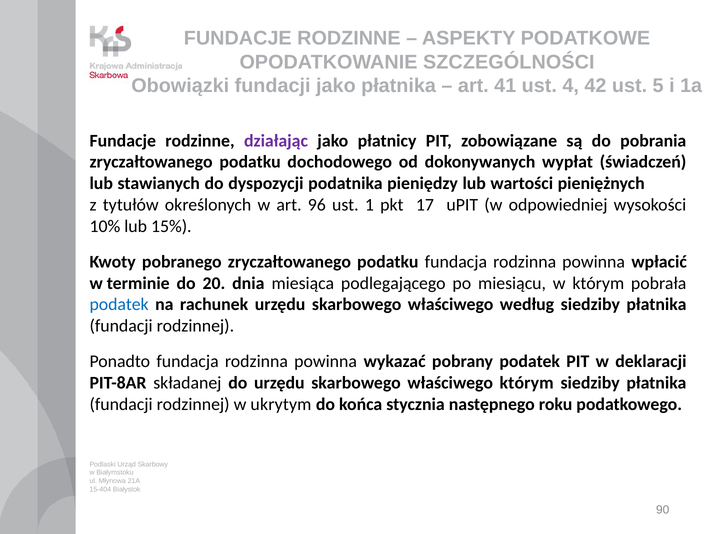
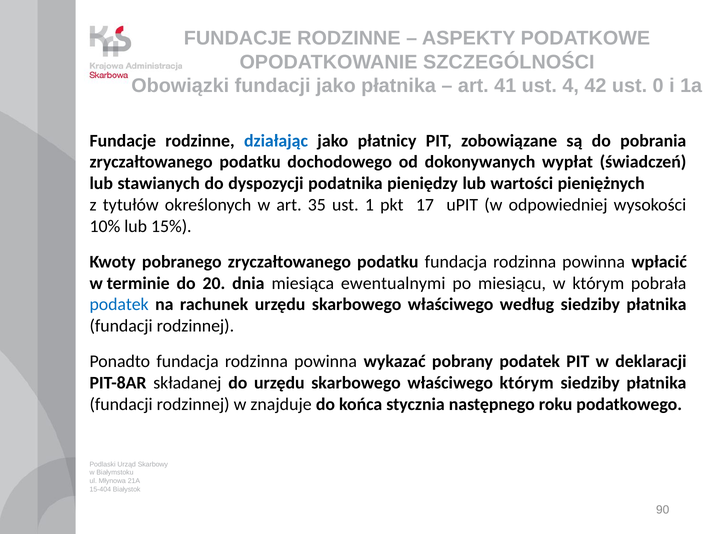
5: 5 -> 0
działając colour: purple -> blue
96: 96 -> 35
podlegającego: podlegającego -> ewentualnymi
ukrytym: ukrytym -> znajduje
